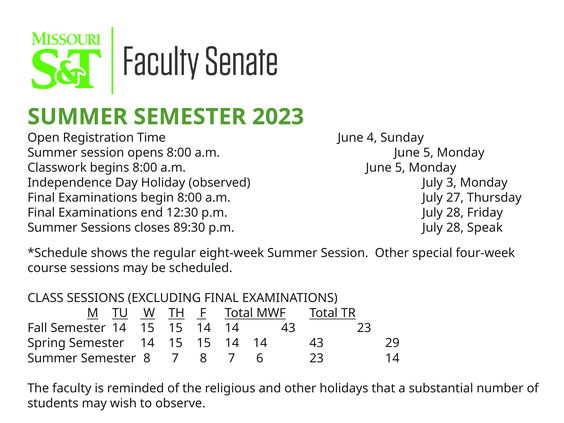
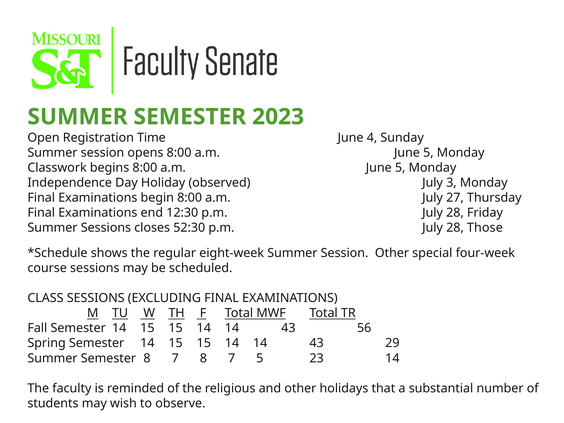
89:30: 89:30 -> 52:30
Speak: Speak -> Those
43 23: 23 -> 56
7 6: 6 -> 5
